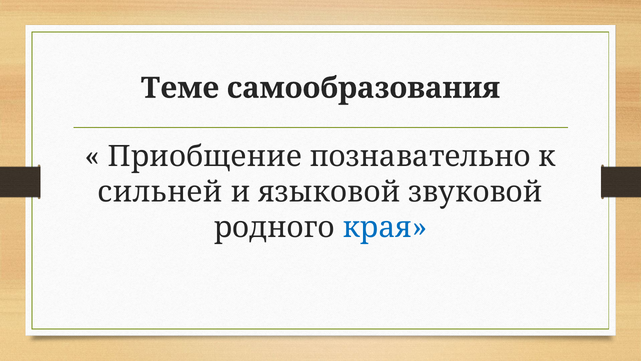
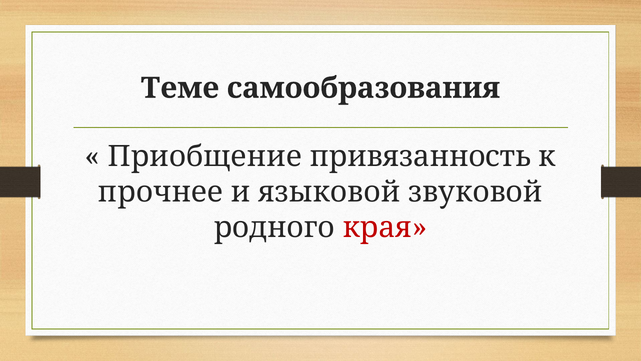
познавательно: познавательно -> привязанность
сильней: сильней -> прочнее
края colour: blue -> red
